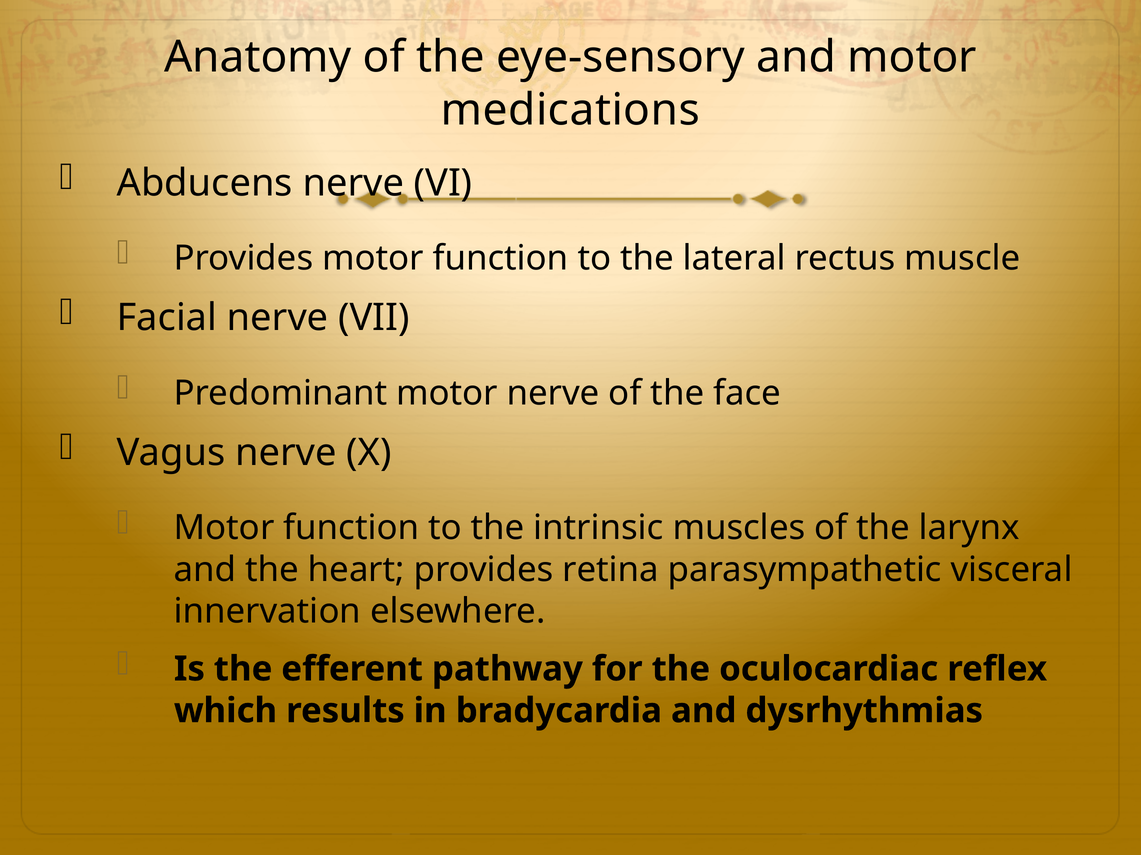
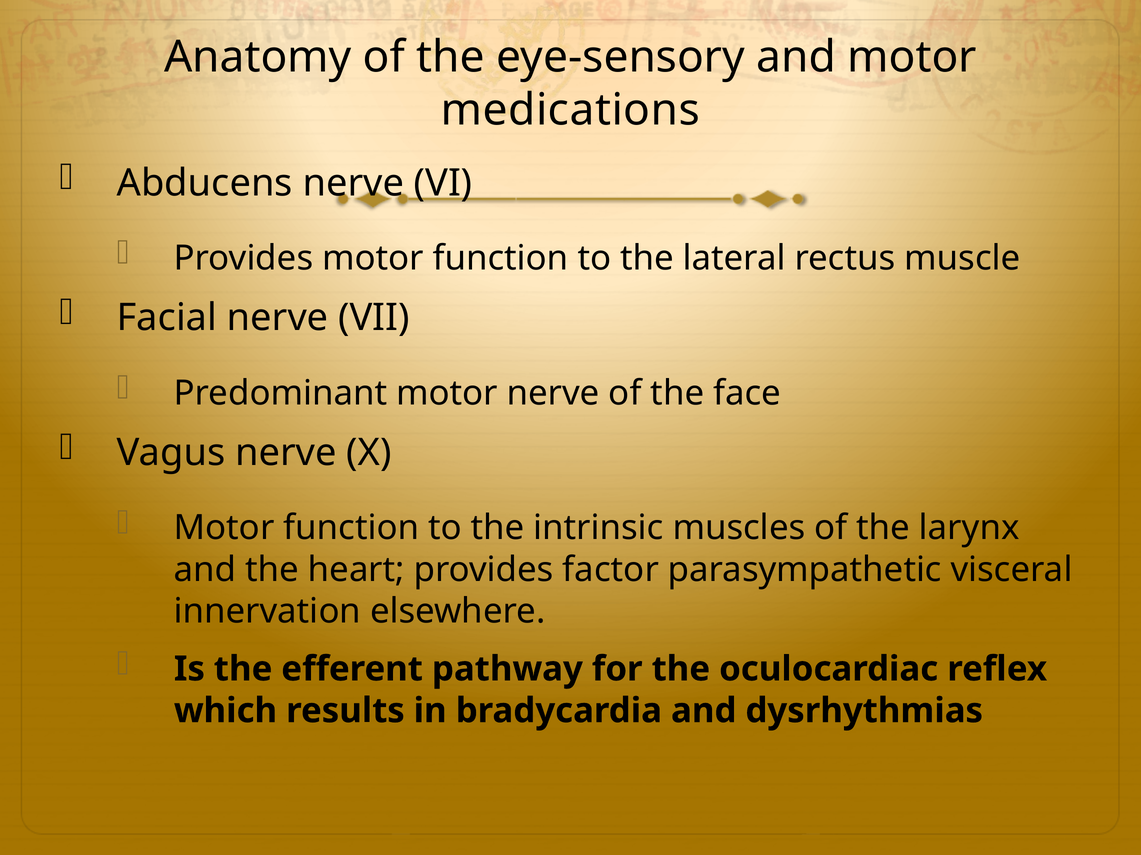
retina: retina -> factor
